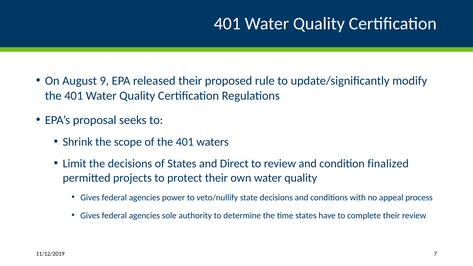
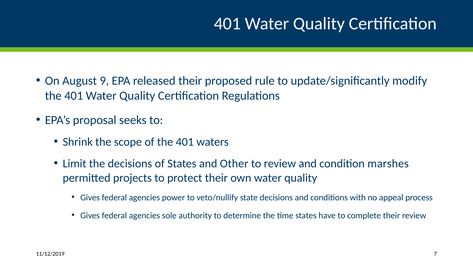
Direct: Direct -> Other
finalized: finalized -> marshes
